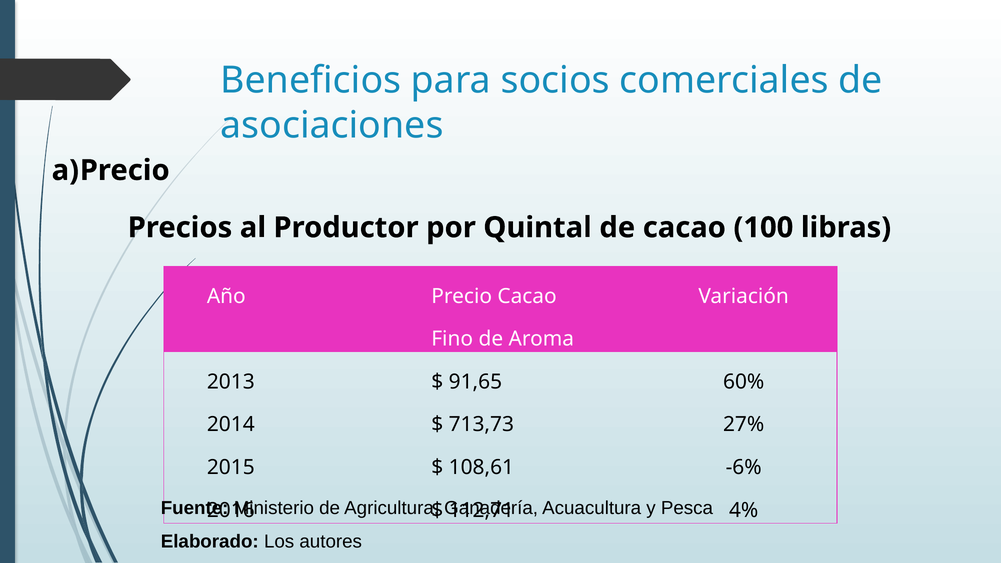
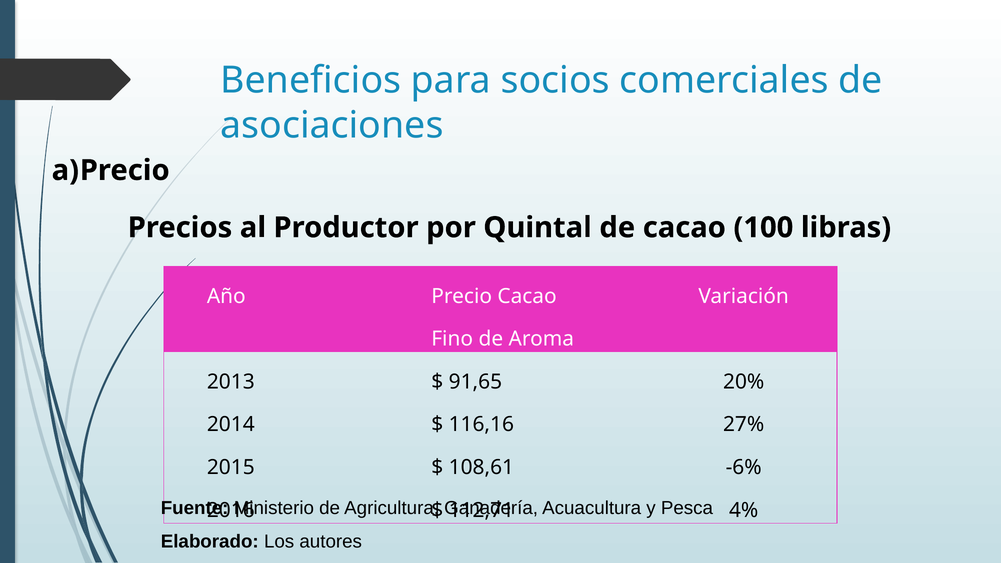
60%: 60% -> 20%
713,73: 713,73 -> 116,16
